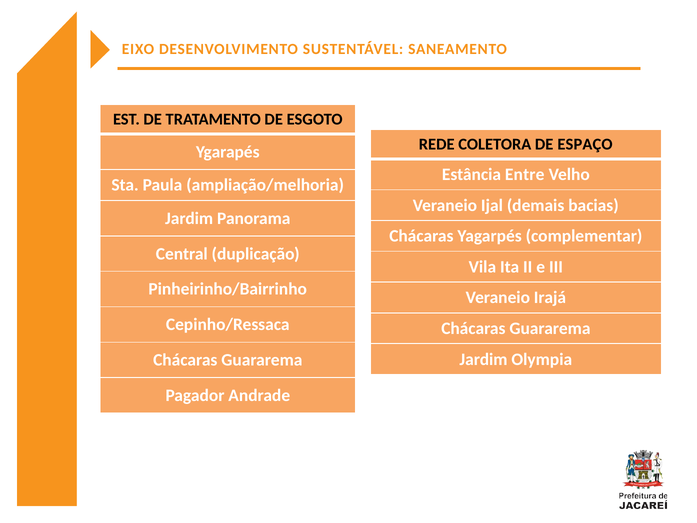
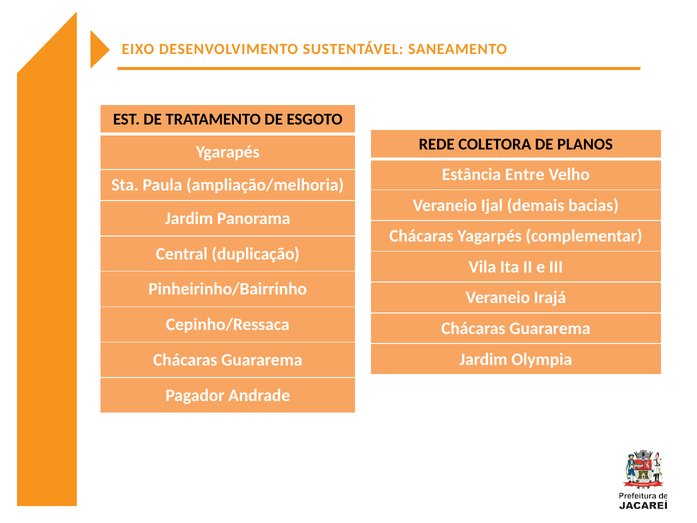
ESPAÇO: ESPAÇO -> PLANOS
